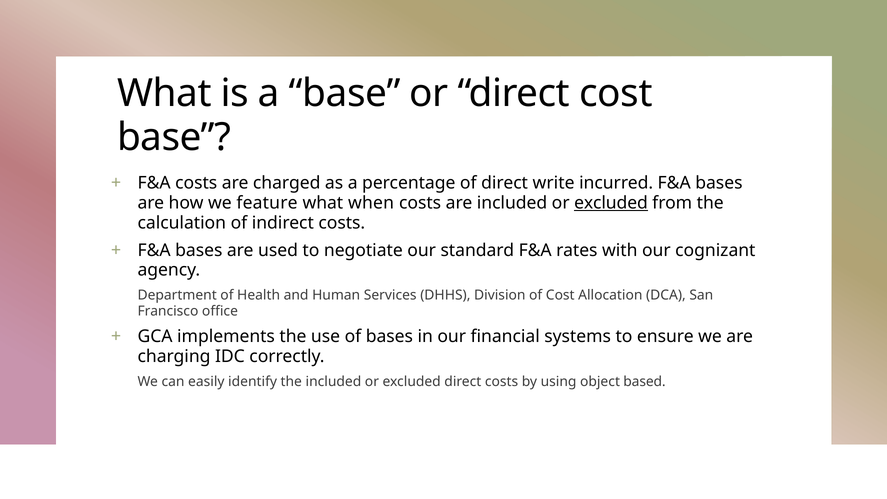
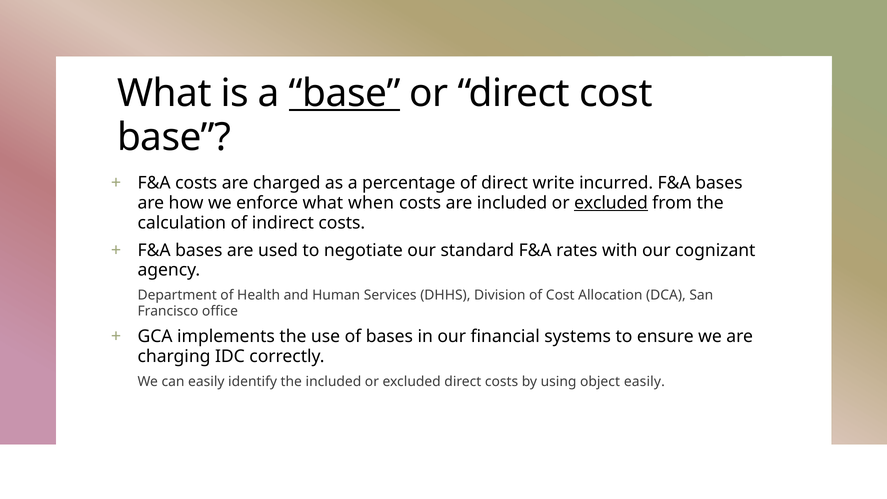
base at (345, 93) underline: none -> present
feature: feature -> enforce
object based: based -> easily
